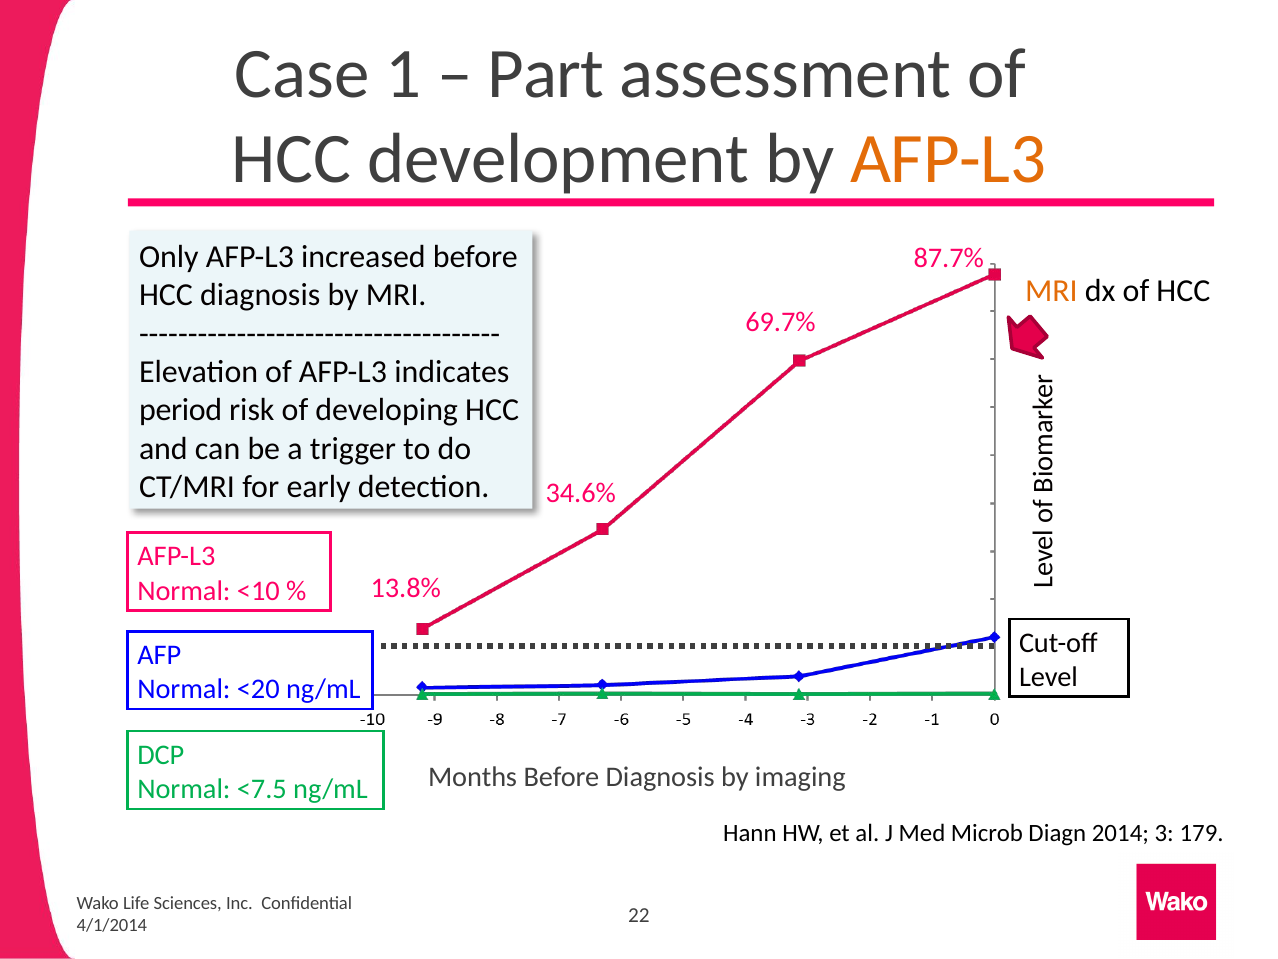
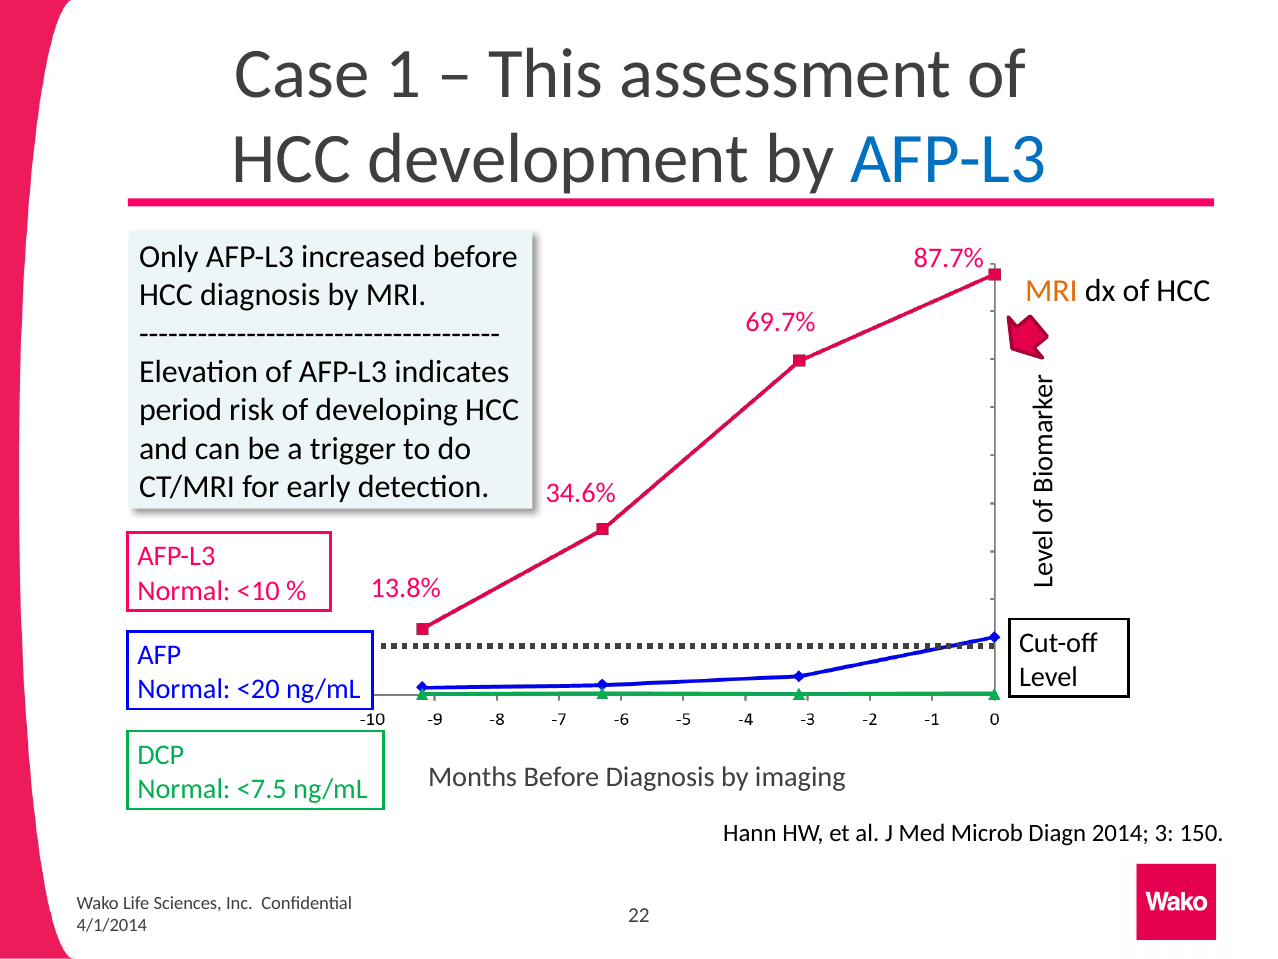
Part: Part -> This
AFP-L3 at (948, 159) colour: orange -> blue
179: 179 -> 150
